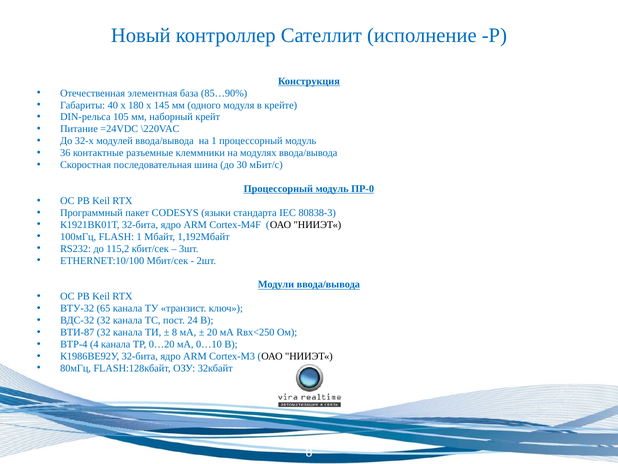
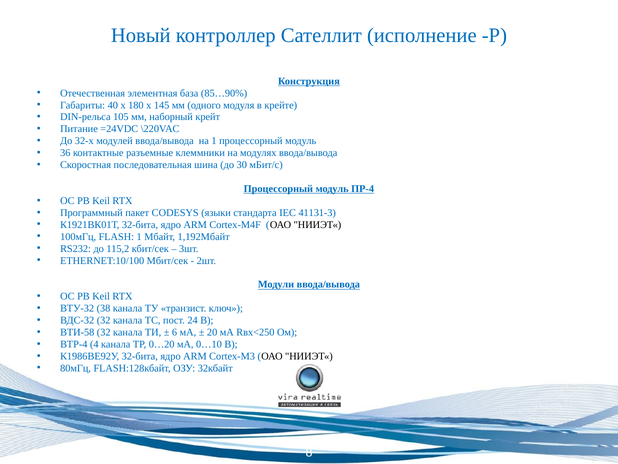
ПР-0: ПР-0 -> ПР-4
80838-3: 80838-3 -> 41131-3
65: 65 -> 38
ВТИ-87: ВТИ-87 -> ВТИ-58
8 at (175, 332): 8 -> 6
